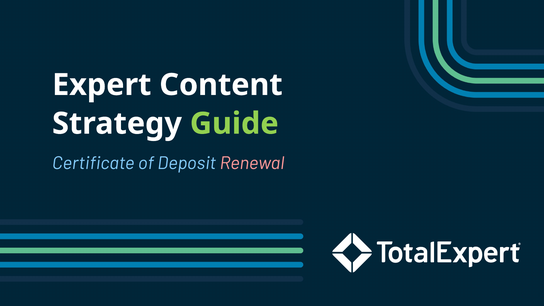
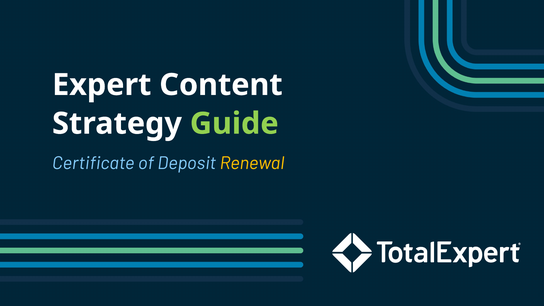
Renewal colour: pink -> yellow
